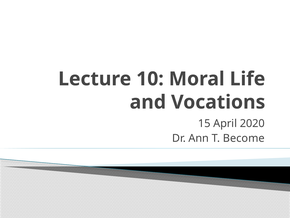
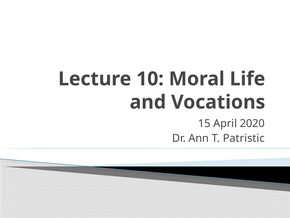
Become: Become -> Patristic
